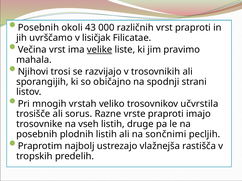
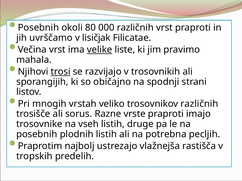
43: 43 -> 80
trosi underline: none -> present
trosovnikov učvrstila: učvrstila -> različnih
sončnimi: sončnimi -> potrebna
